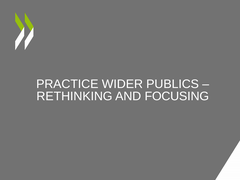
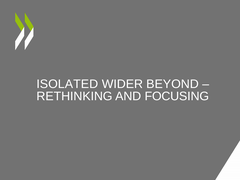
PRACTICE: PRACTICE -> ISOLATED
PUBLICS: PUBLICS -> BEYOND
